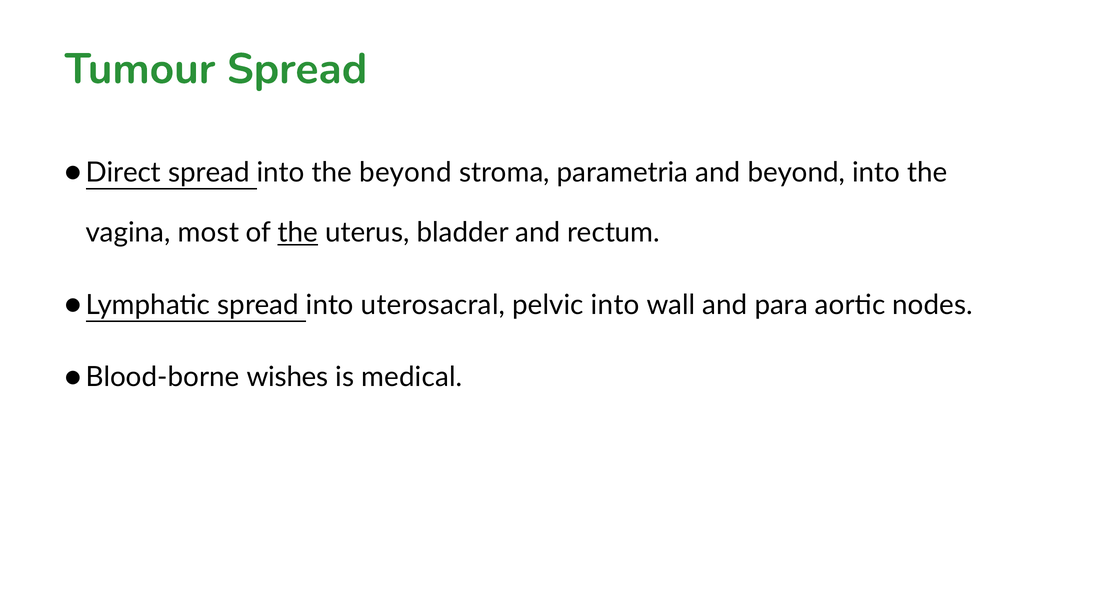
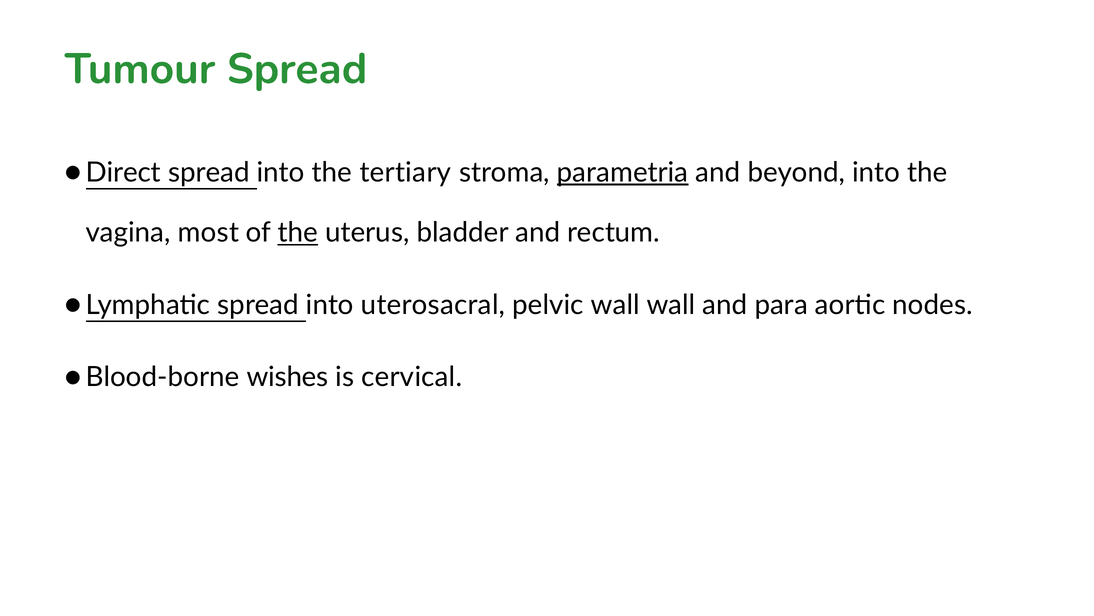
the beyond: beyond -> tertiary
parametria underline: none -> present
pelvic into: into -> wall
medical: medical -> cervical
